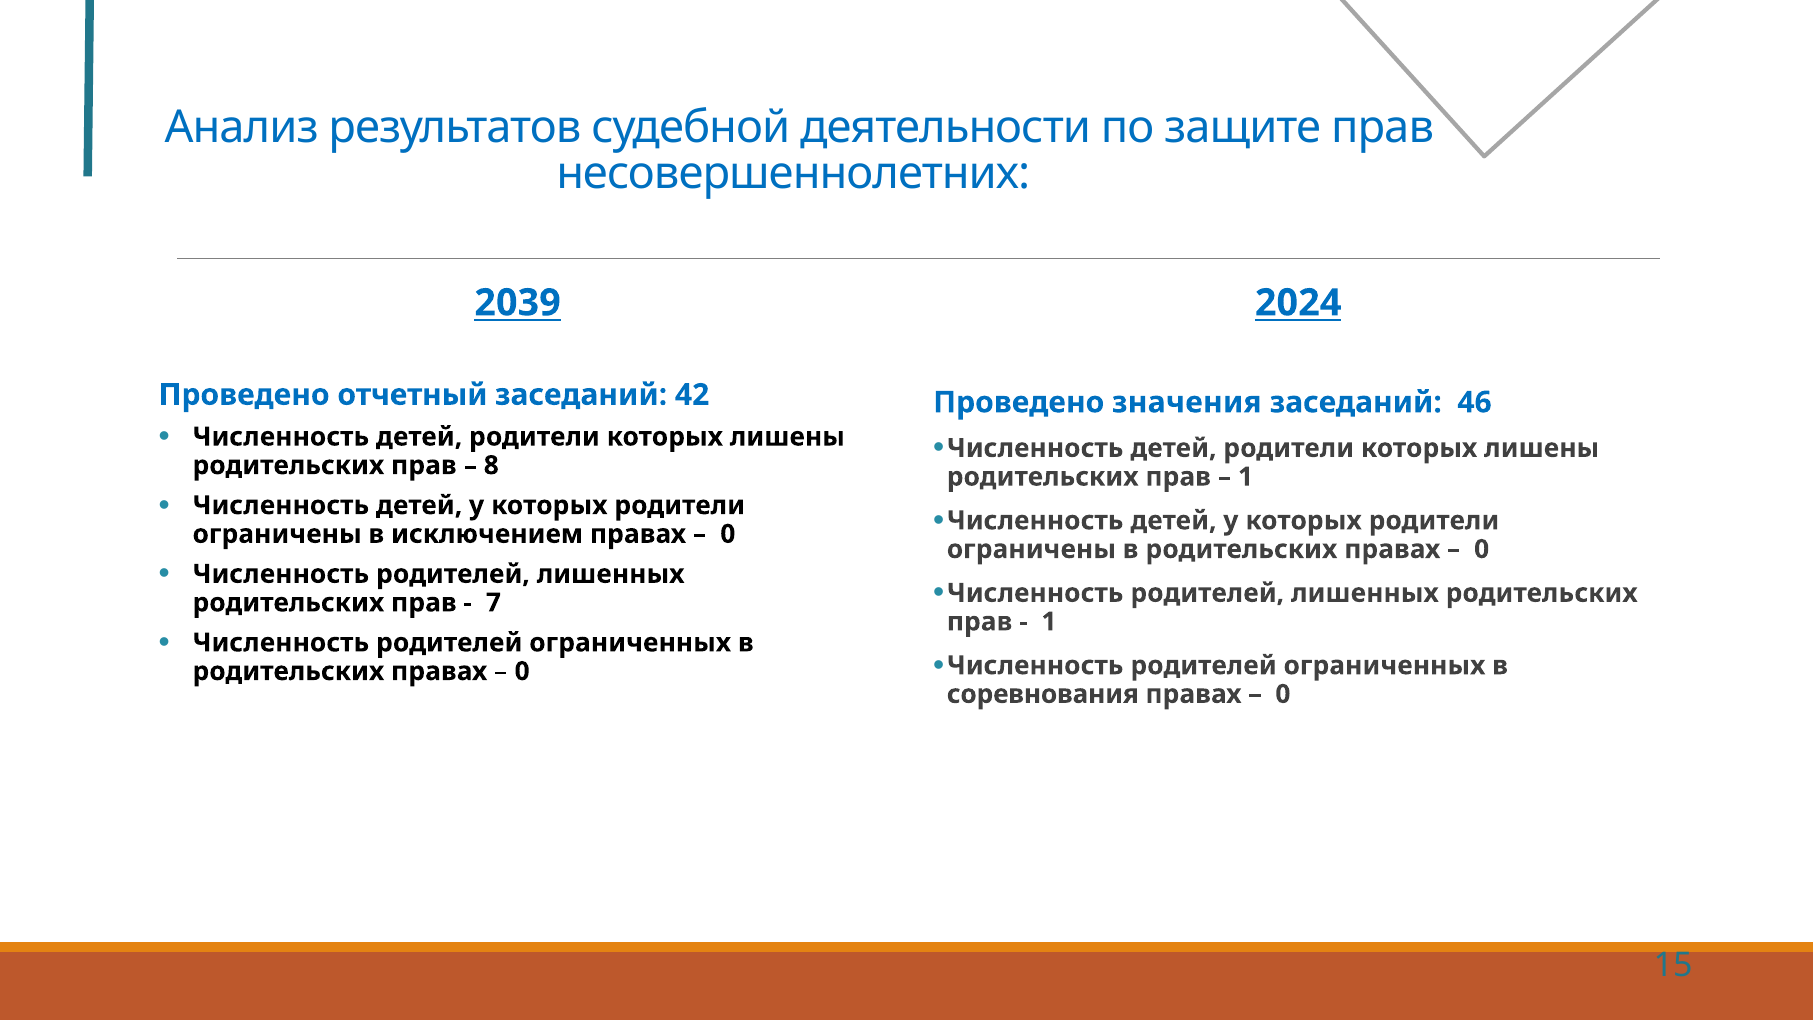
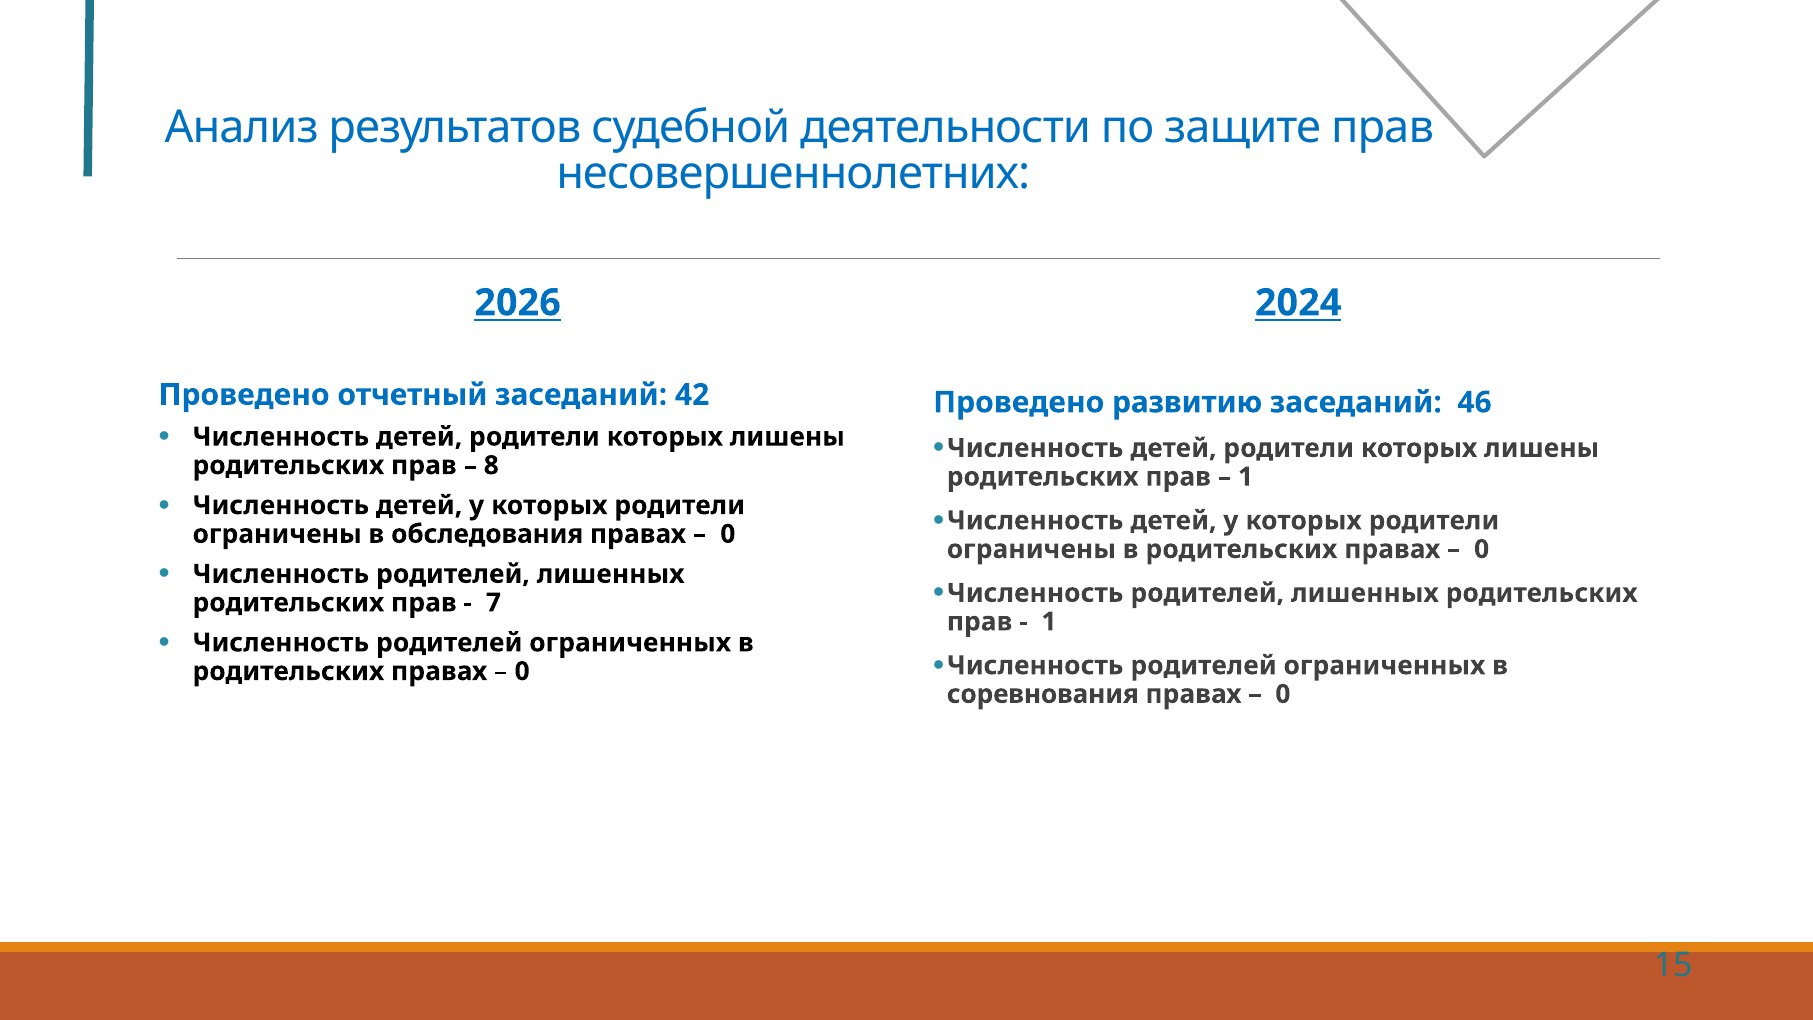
2039: 2039 -> 2026
значения: значения -> развитию
исключением: исключением -> обследования
